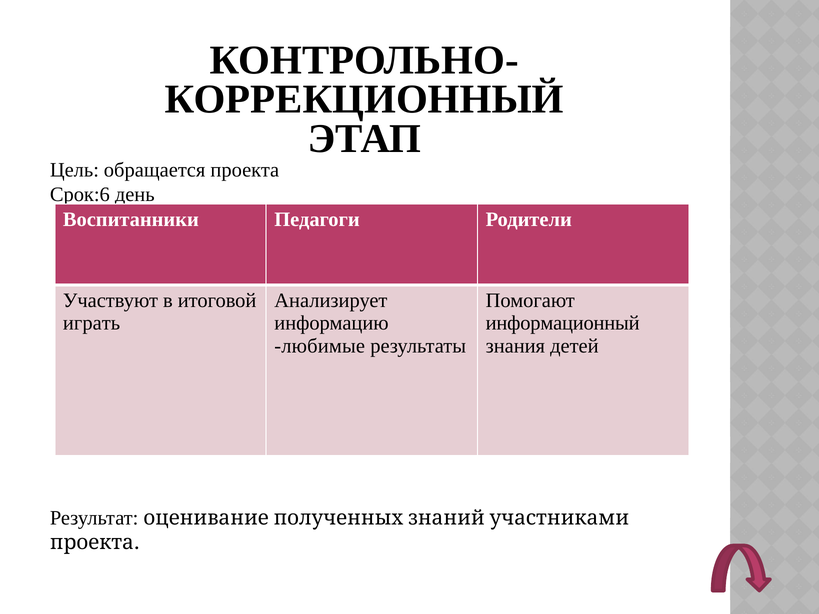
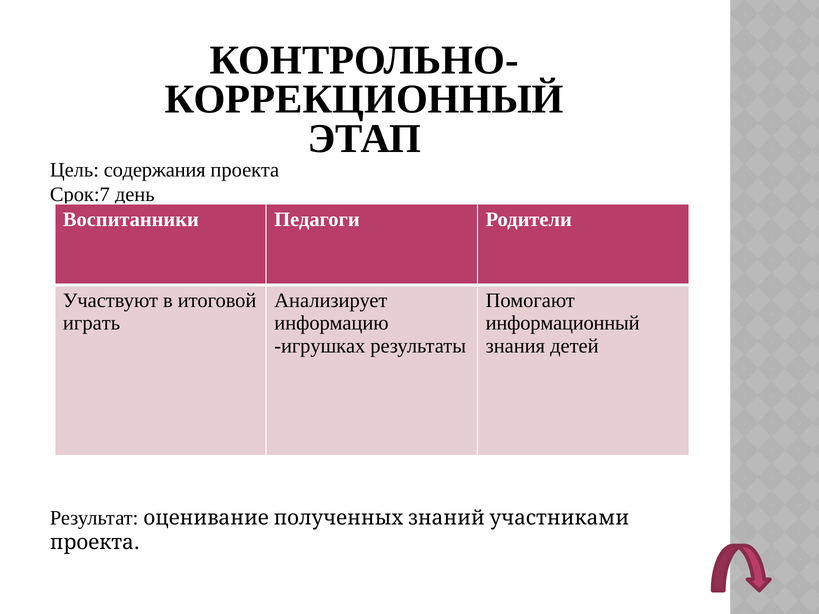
обращается: обращается -> содержания
Срок:6: Срок:6 -> Срок:7
любимые: любимые -> игрушках
